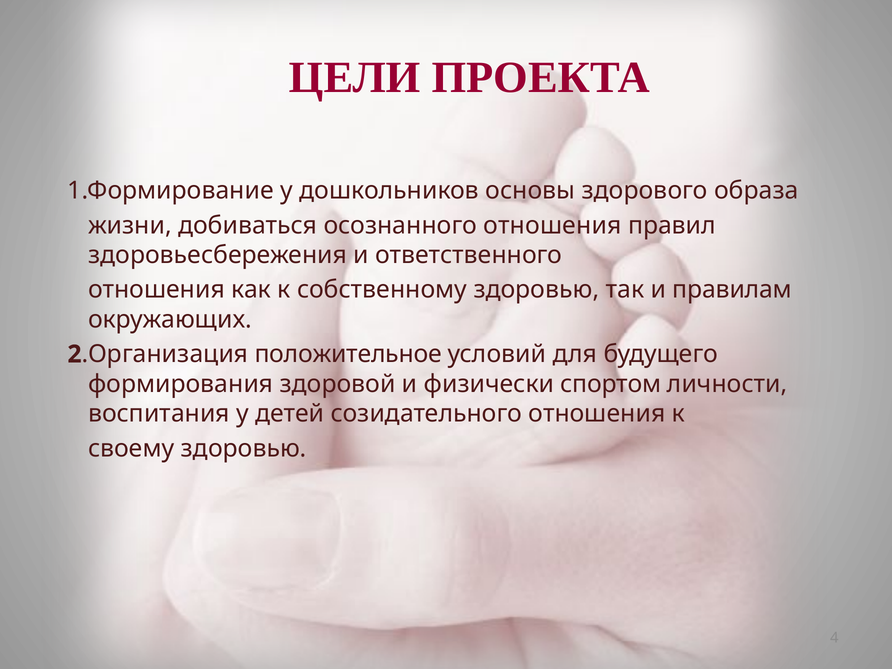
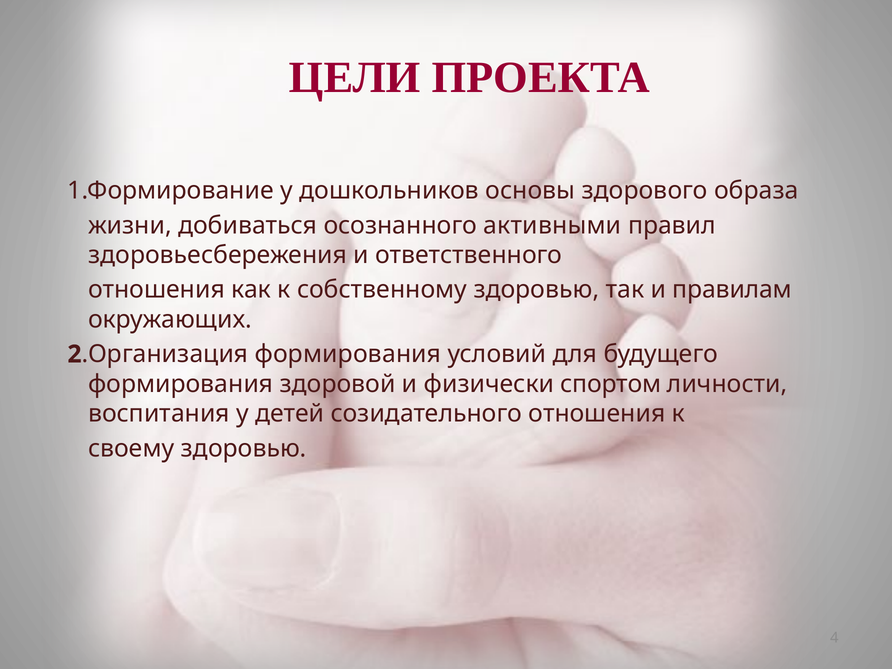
осознанного отношения: отношения -> активными
положительное at (348, 354): положительное -> формирования
